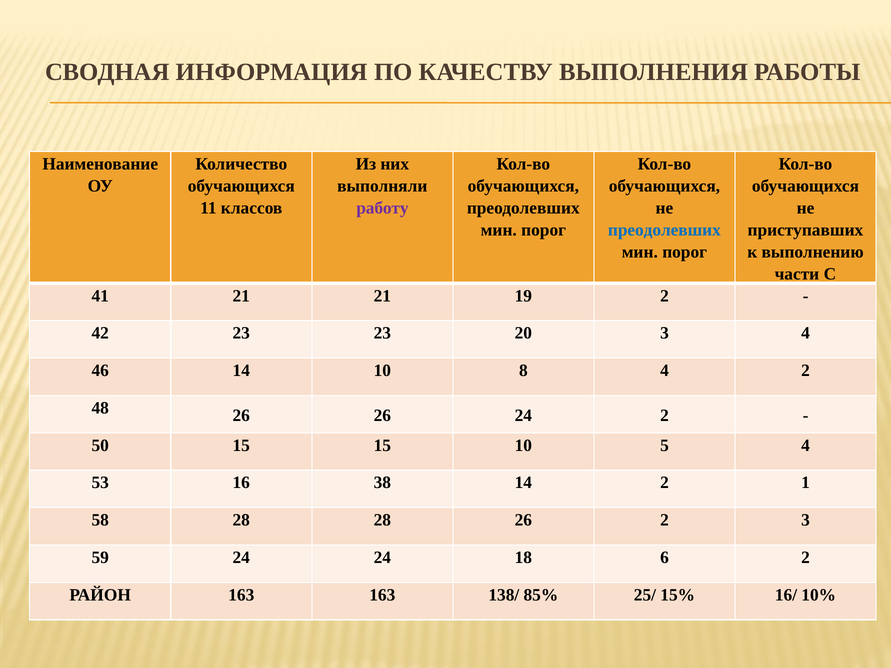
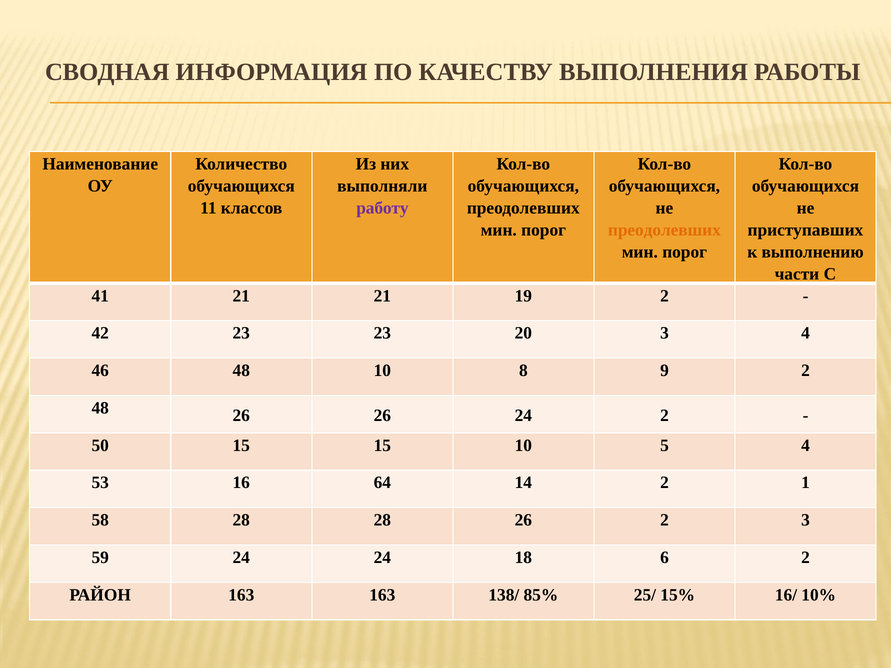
преодолевших at (664, 230) colour: blue -> orange
46 14: 14 -> 48
8 4: 4 -> 9
38: 38 -> 64
